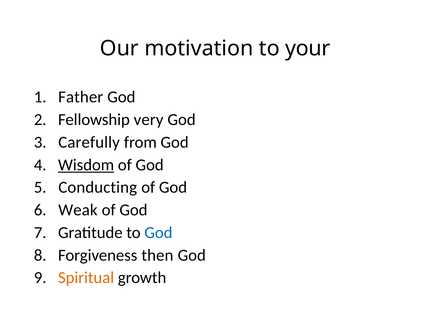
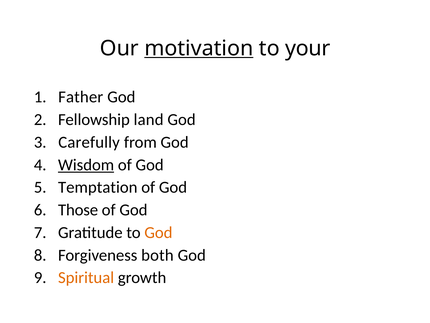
motivation underline: none -> present
very: very -> land
Conducting: Conducting -> Temptation
Weak: Weak -> Those
God at (158, 232) colour: blue -> orange
then: then -> both
